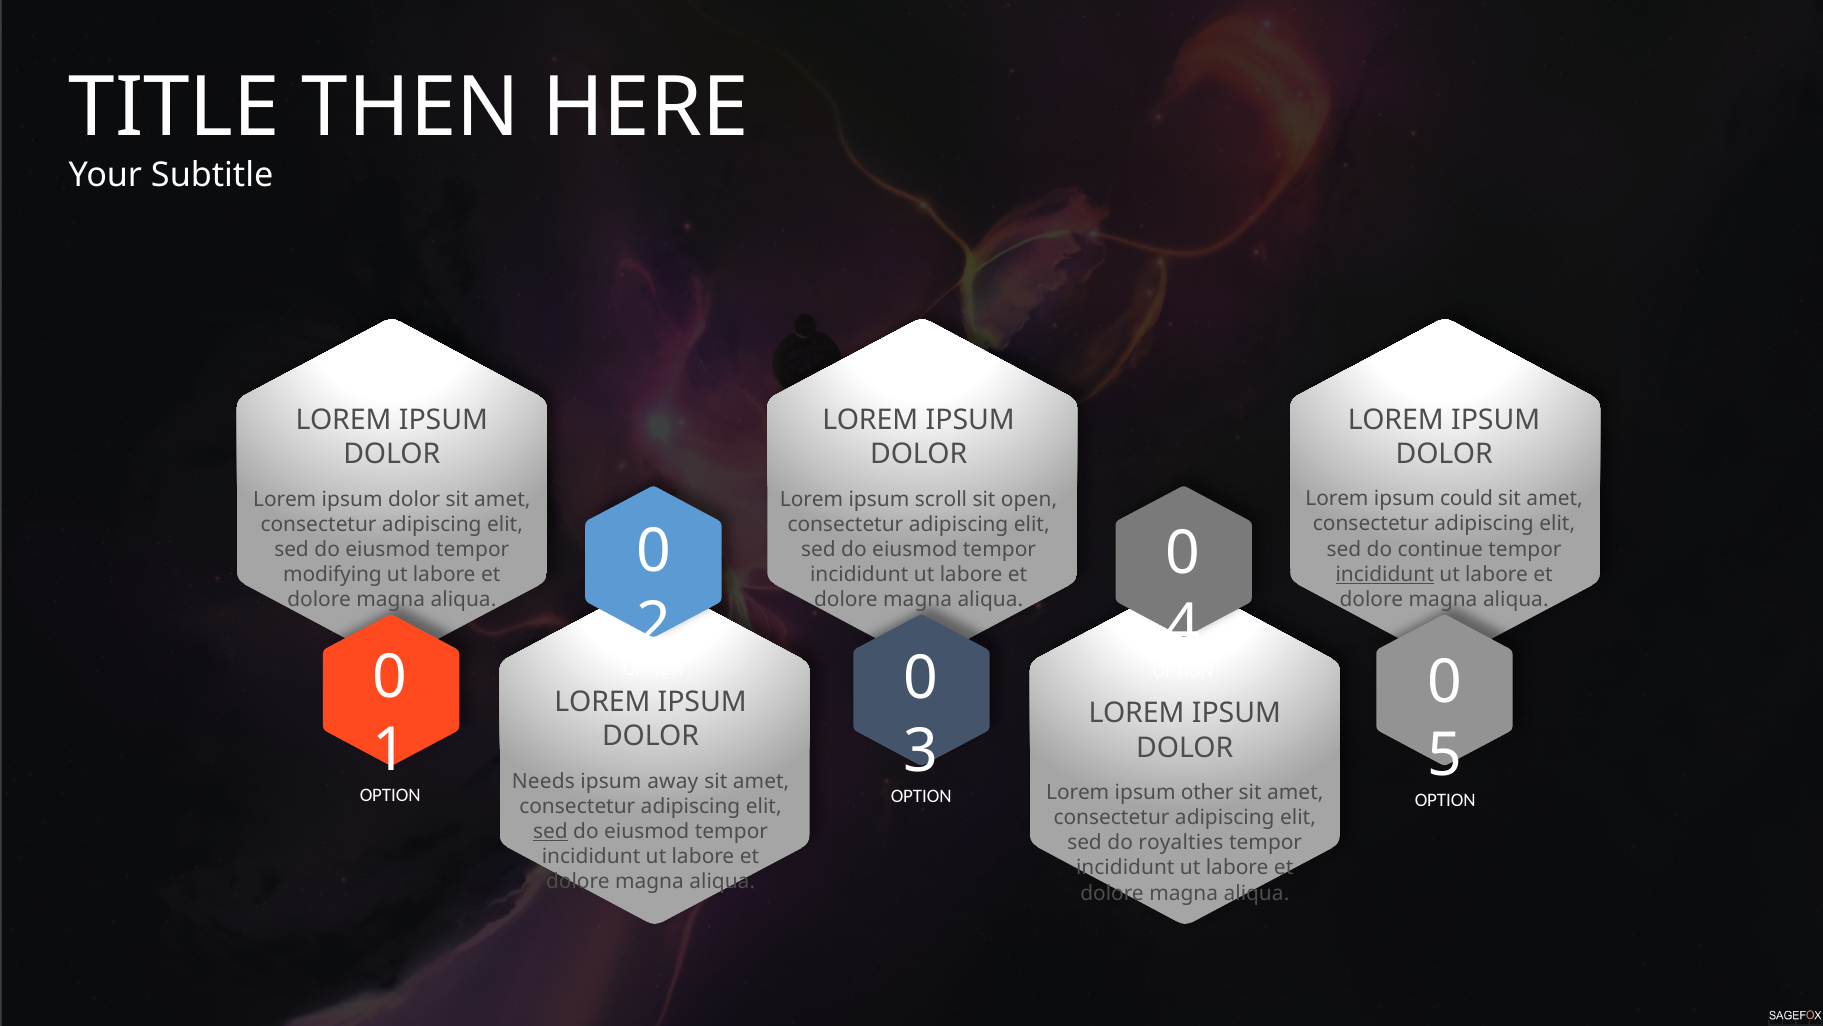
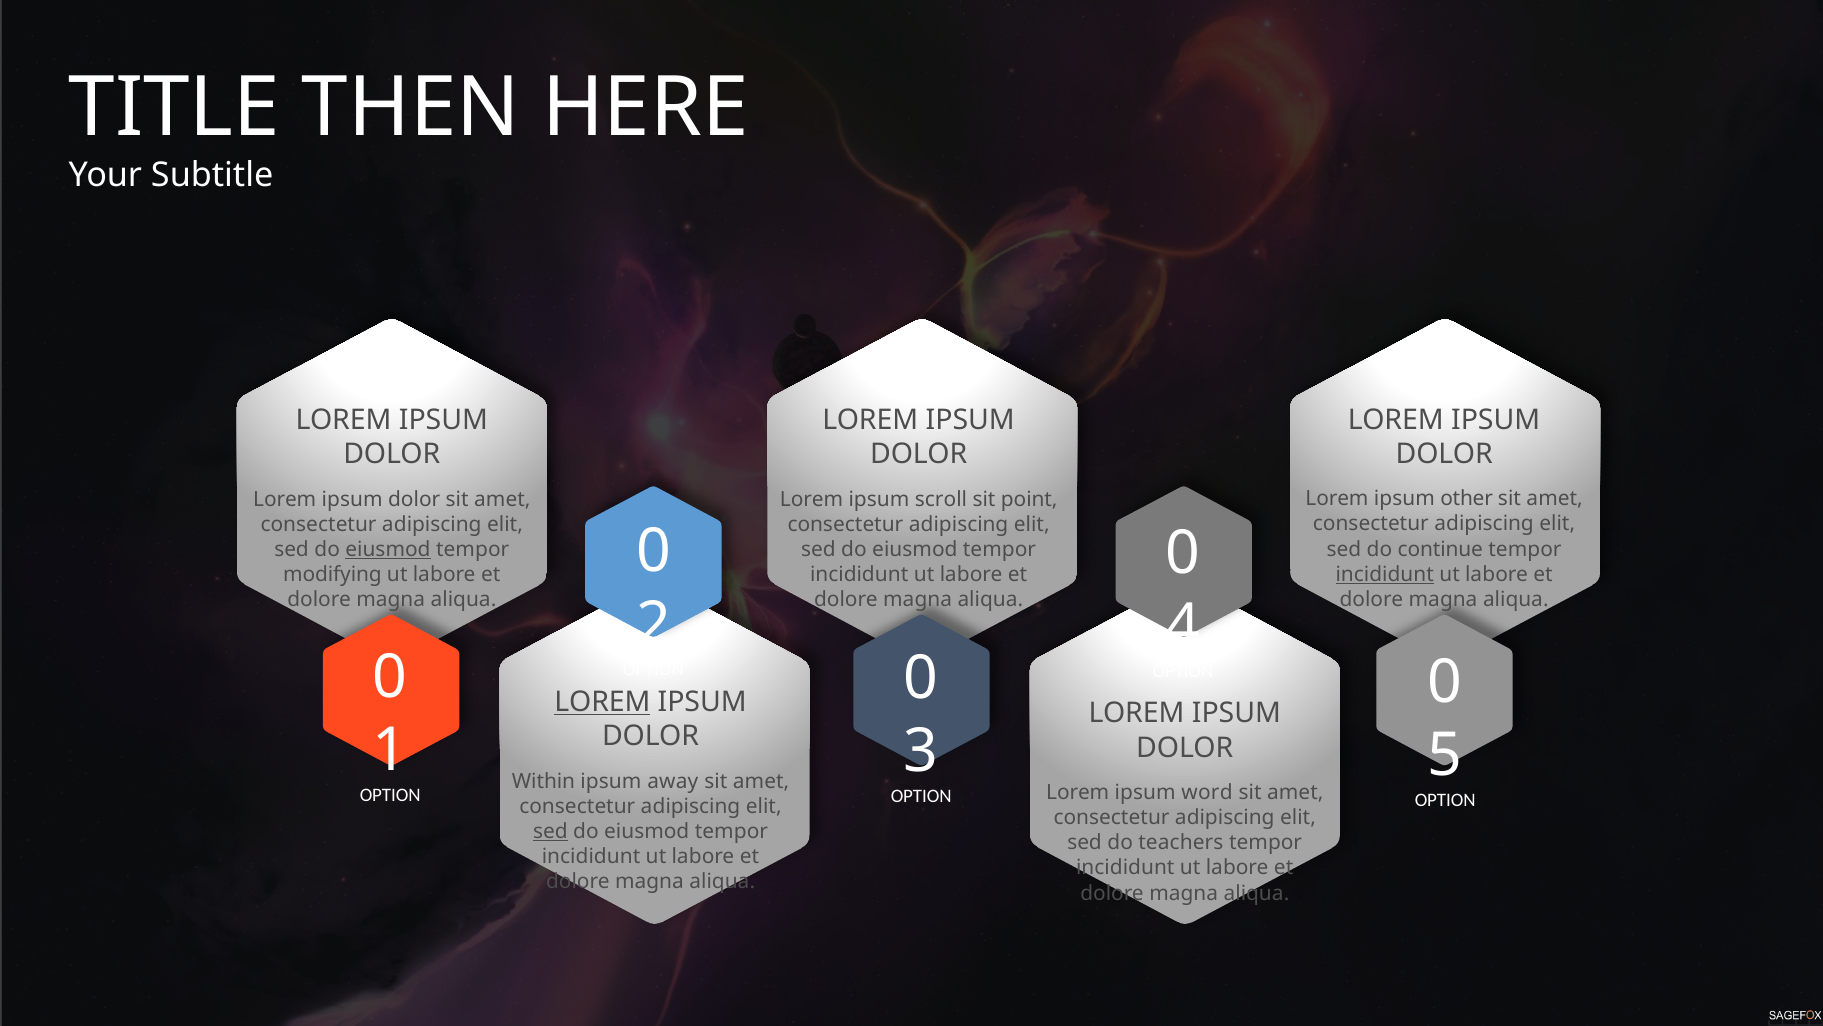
could: could -> other
open: open -> point
eiusmod at (388, 549) underline: none -> present
LOREM at (602, 702) underline: none -> present
Needs: Needs -> Within
other: other -> word
royalties: royalties -> teachers
